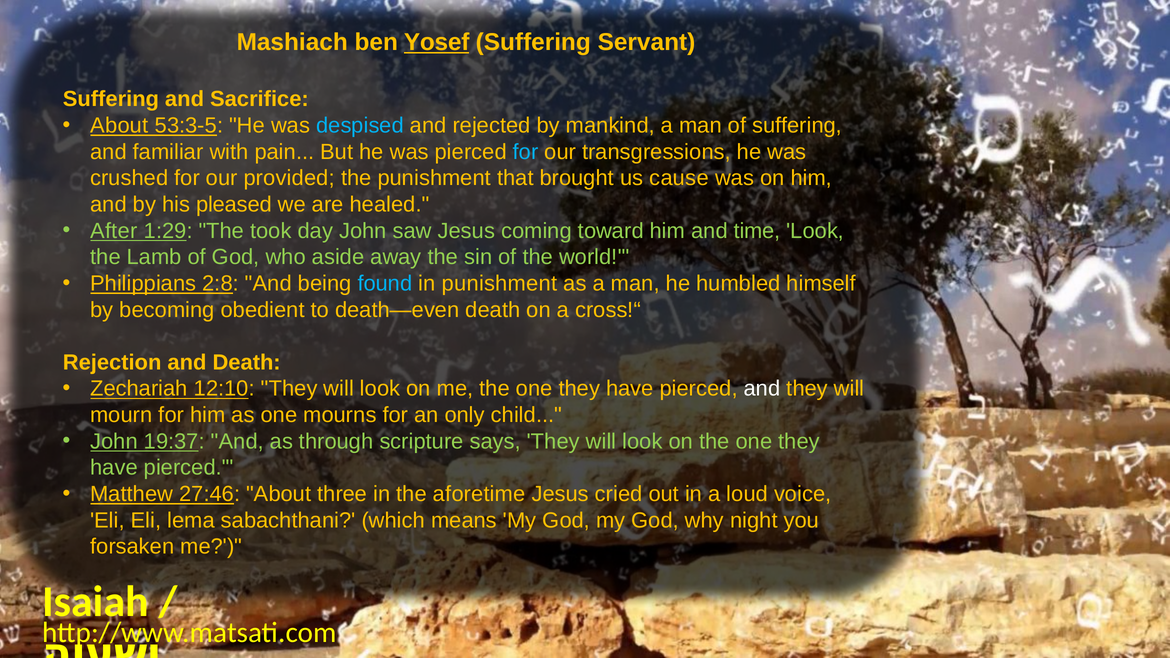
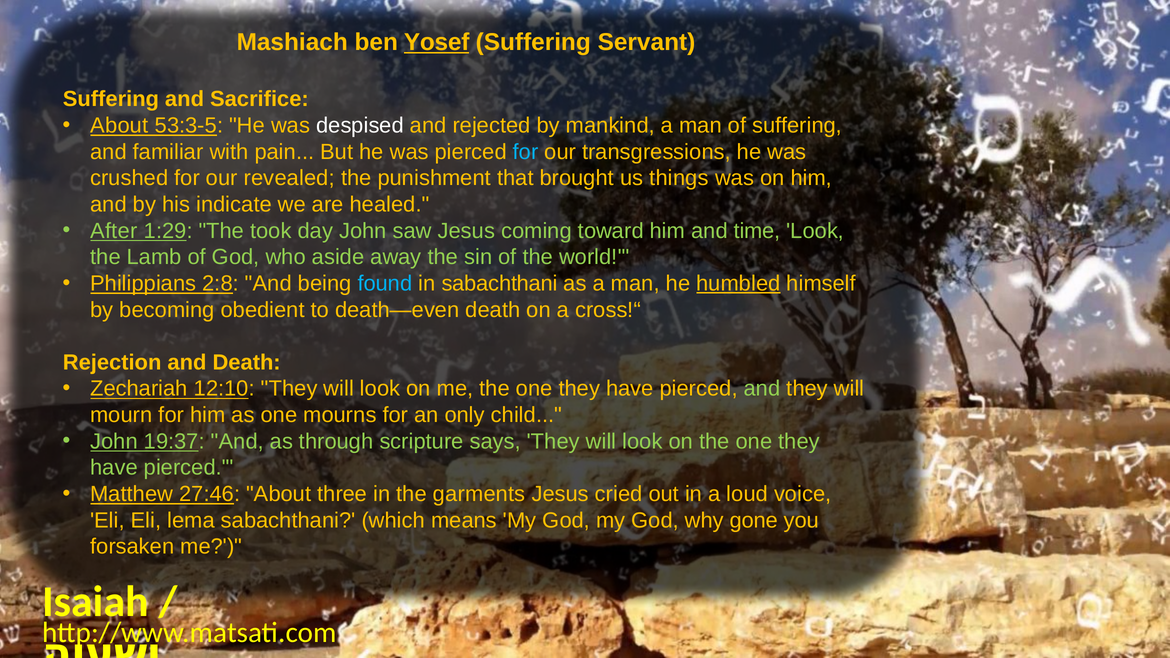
despised colour: light blue -> white
provided: provided -> revealed
cause: cause -> things
pleased: pleased -> indicate
in punishment: punishment -> sabachthani
humbled underline: none -> present
and at (762, 389) colour: white -> light green
aforetime: aforetime -> garments
night: night -> gone
